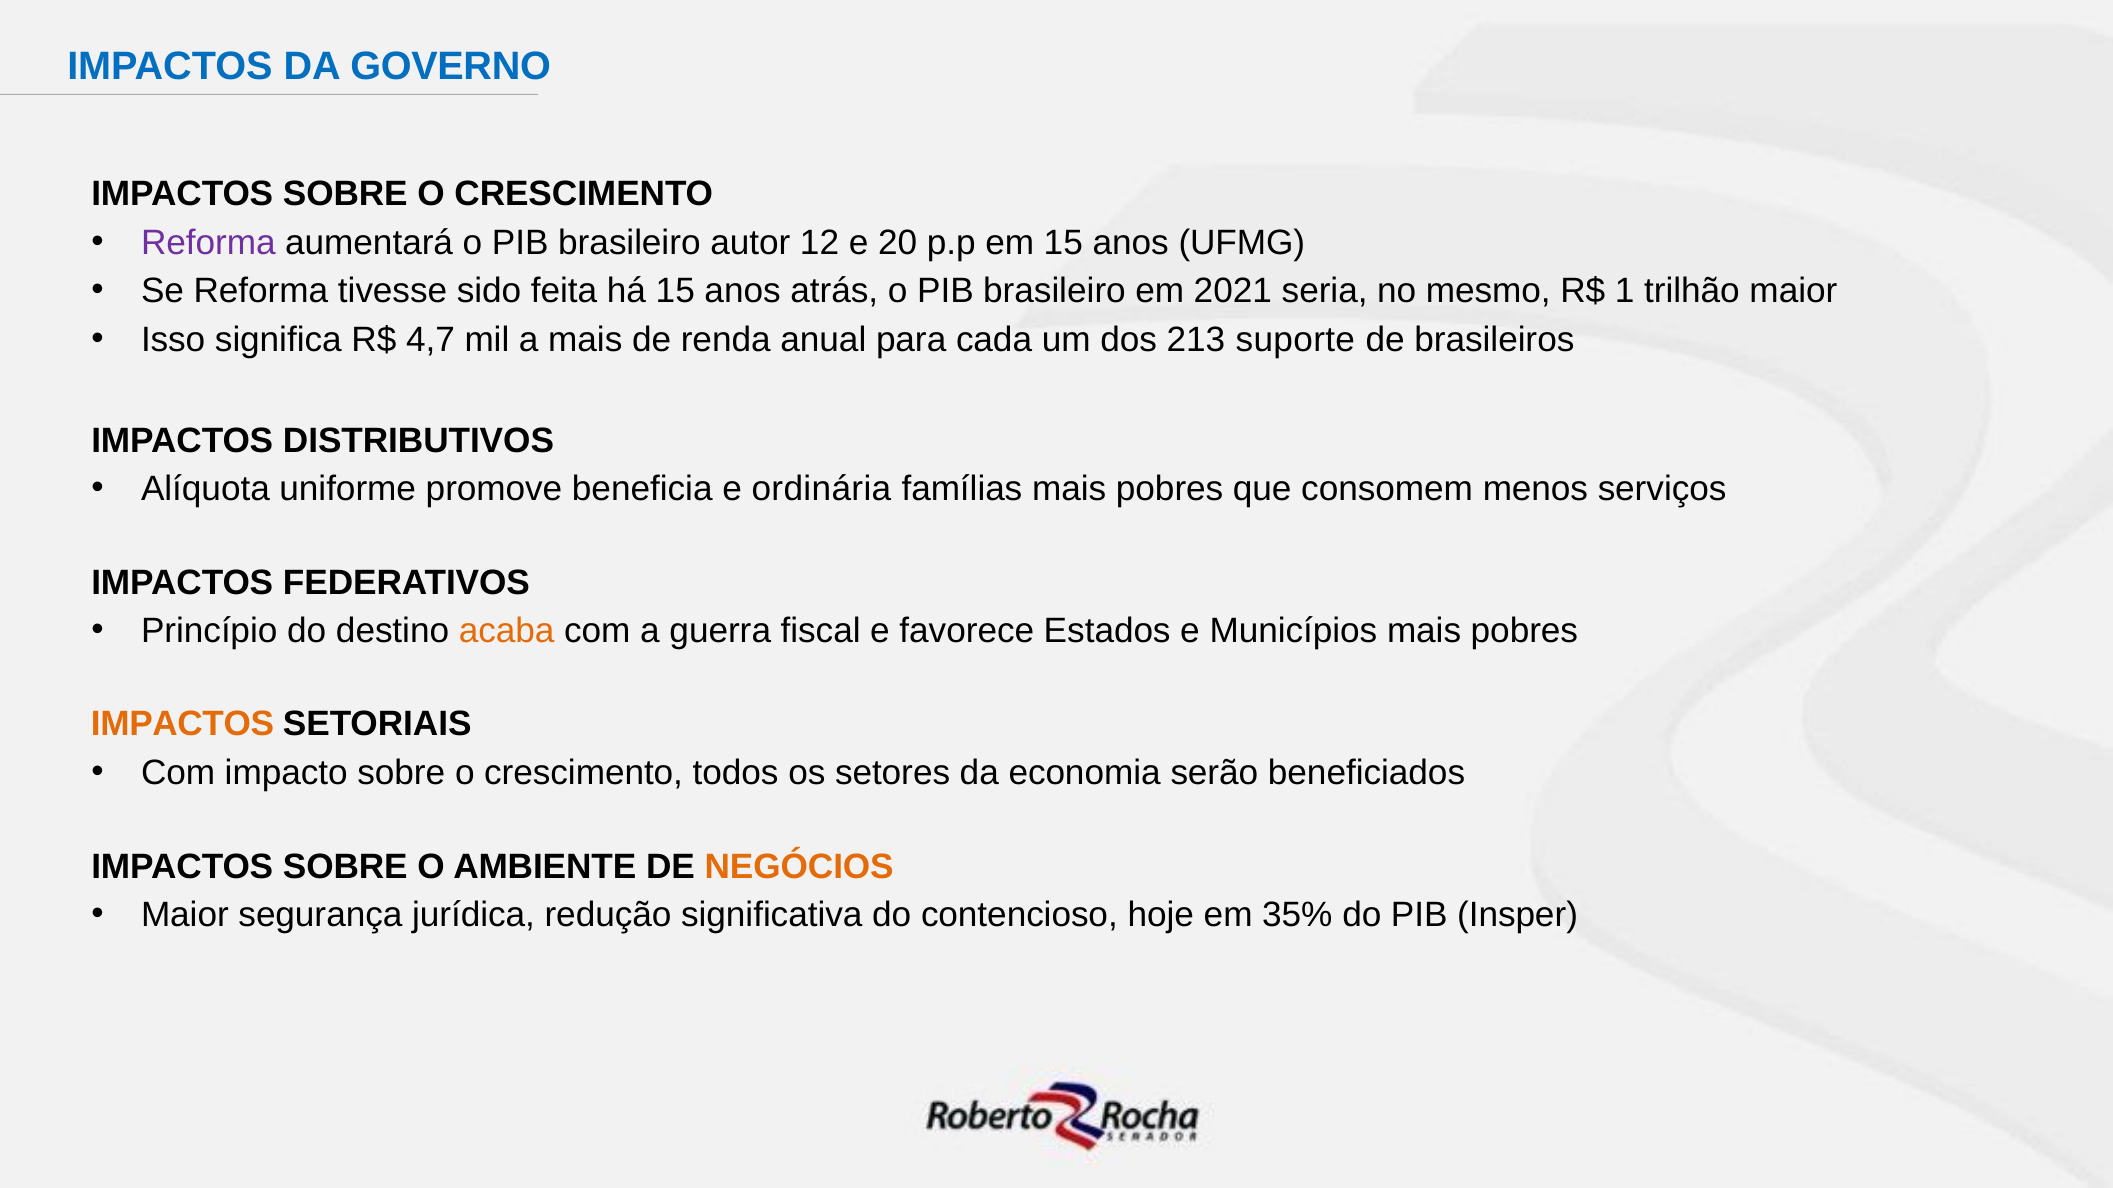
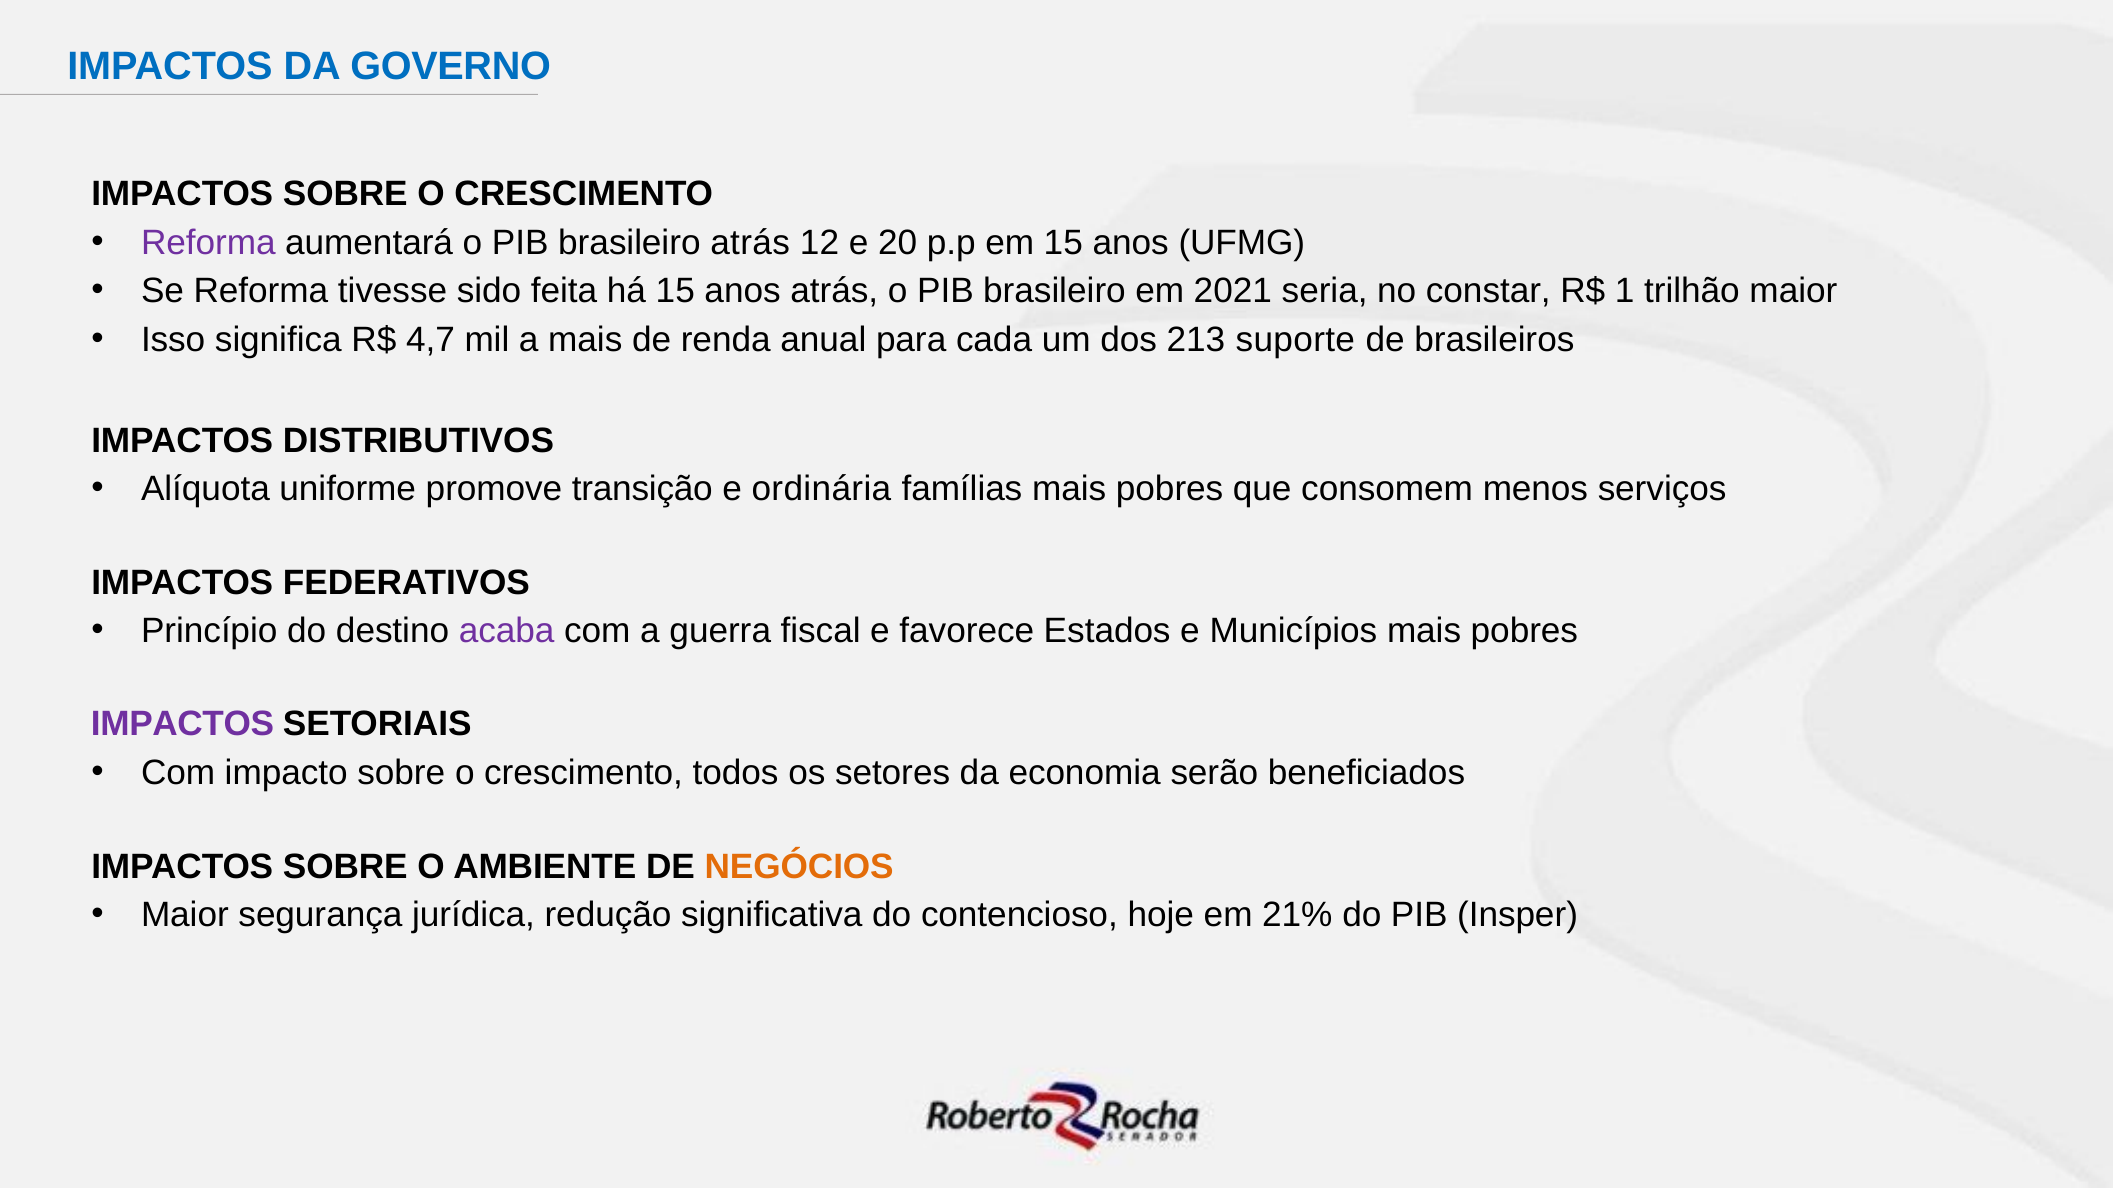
brasileiro autor: autor -> atrás
mesmo: mesmo -> constar
beneficia: beneficia -> transição
acaba colour: orange -> purple
IMPACTOS at (182, 725) colour: orange -> purple
35%: 35% -> 21%
